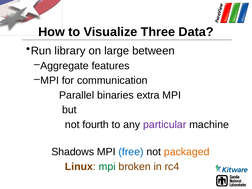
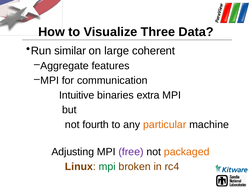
library: library -> similar
between: between -> coherent
Parallel: Parallel -> Intuitive
particular colour: purple -> orange
Shadows: Shadows -> Adjusting
free colour: blue -> purple
